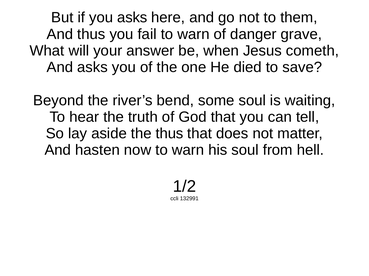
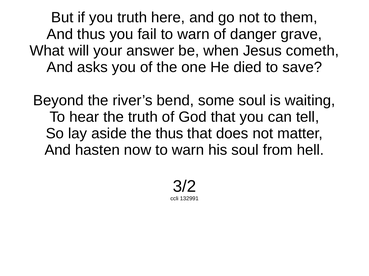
you asks: asks -> truth
1/2: 1/2 -> 3/2
